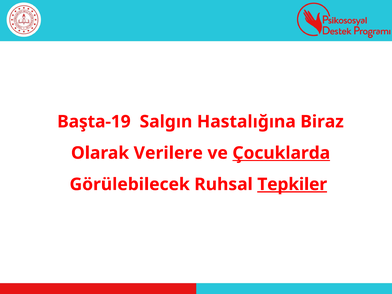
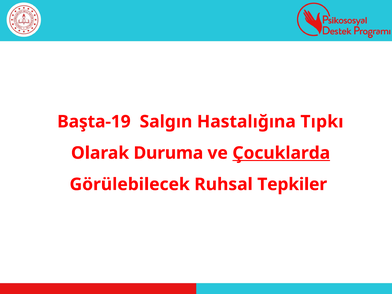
Biraz: Biraz -> Tıpkı
Verilere: Verilere -> Duruma
Tepkiler underline: present -> none
